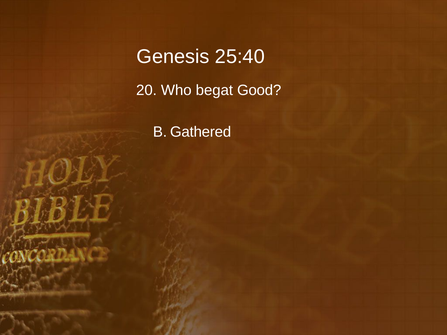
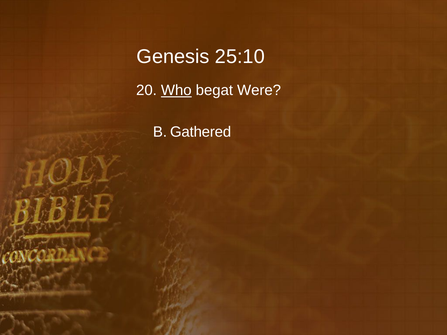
25:40: 25:40 -> 25:10
Who underline: none -> present
Good: Good -> Were
